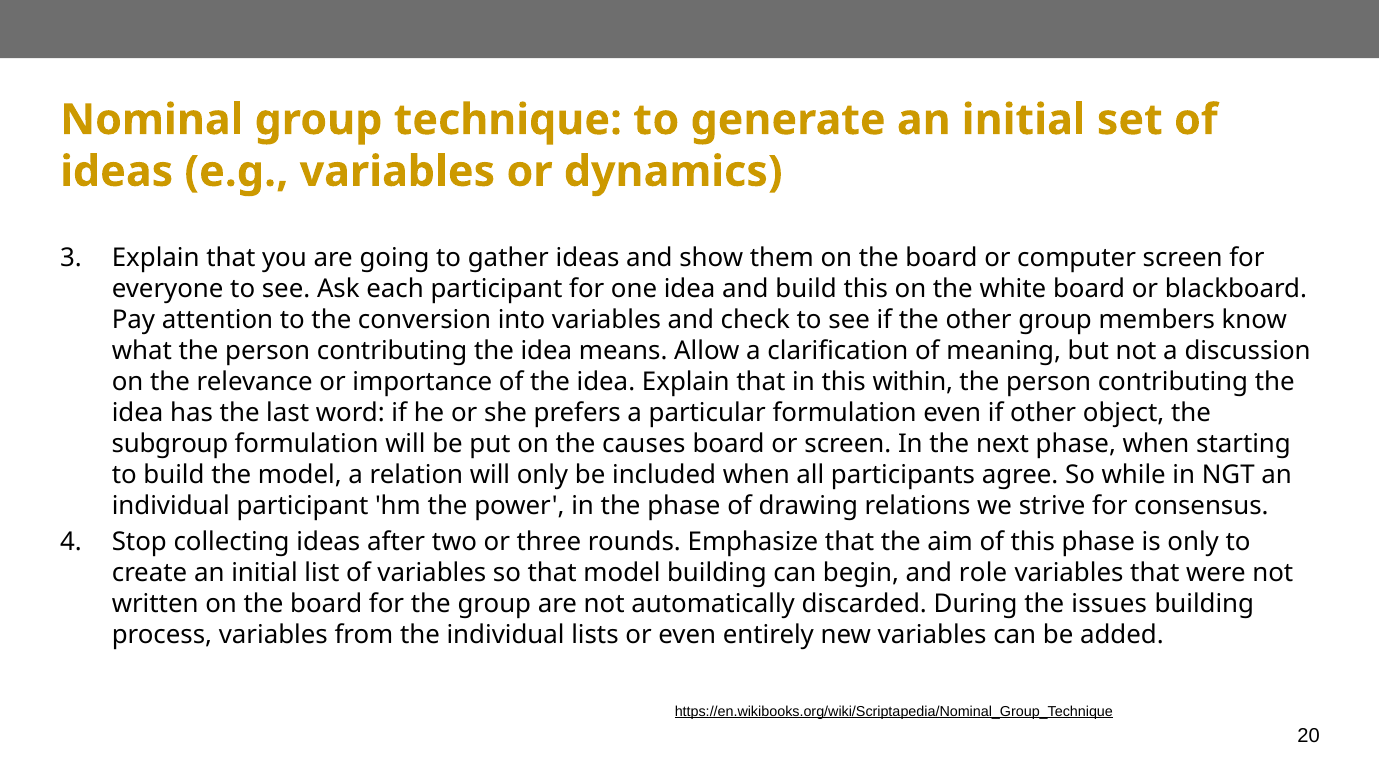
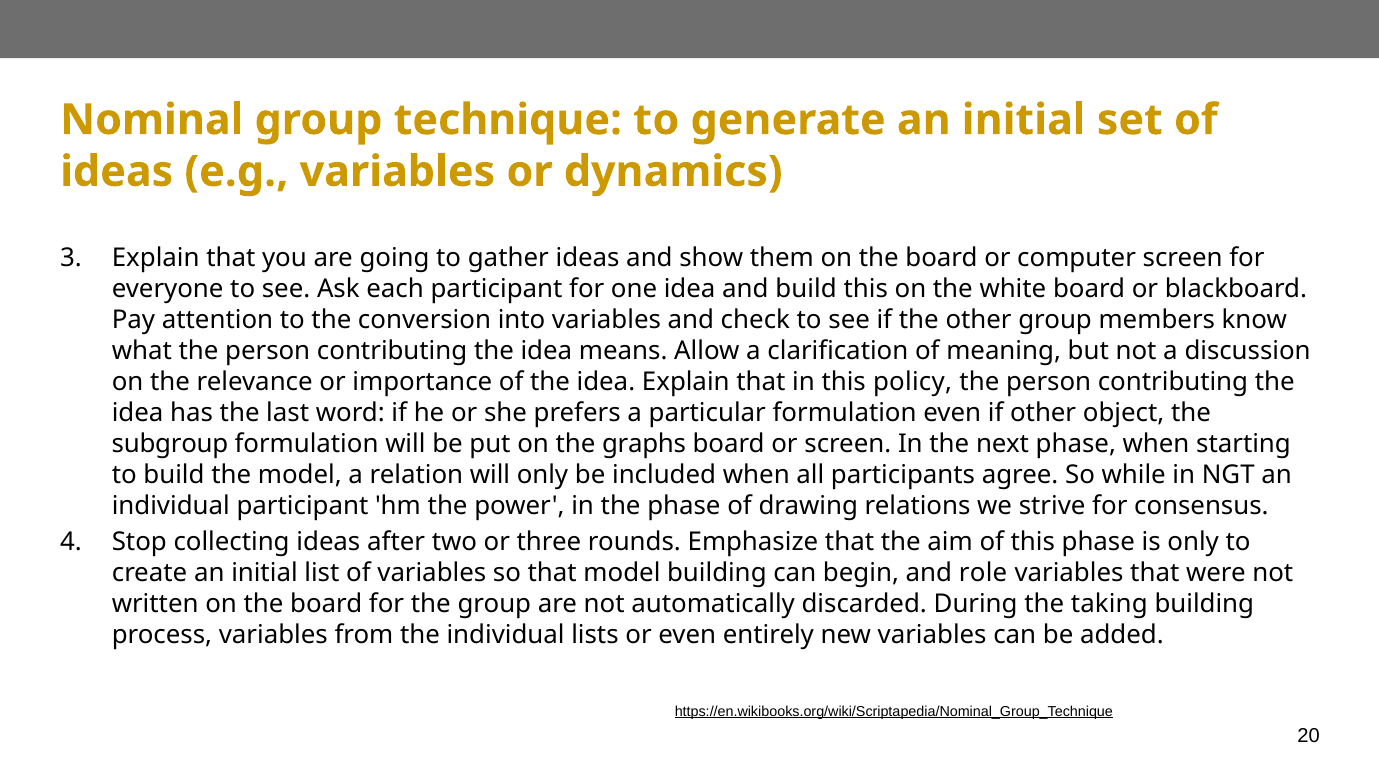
within: within -> policy
causes: causes -> graphs
issues: issues -> taking
